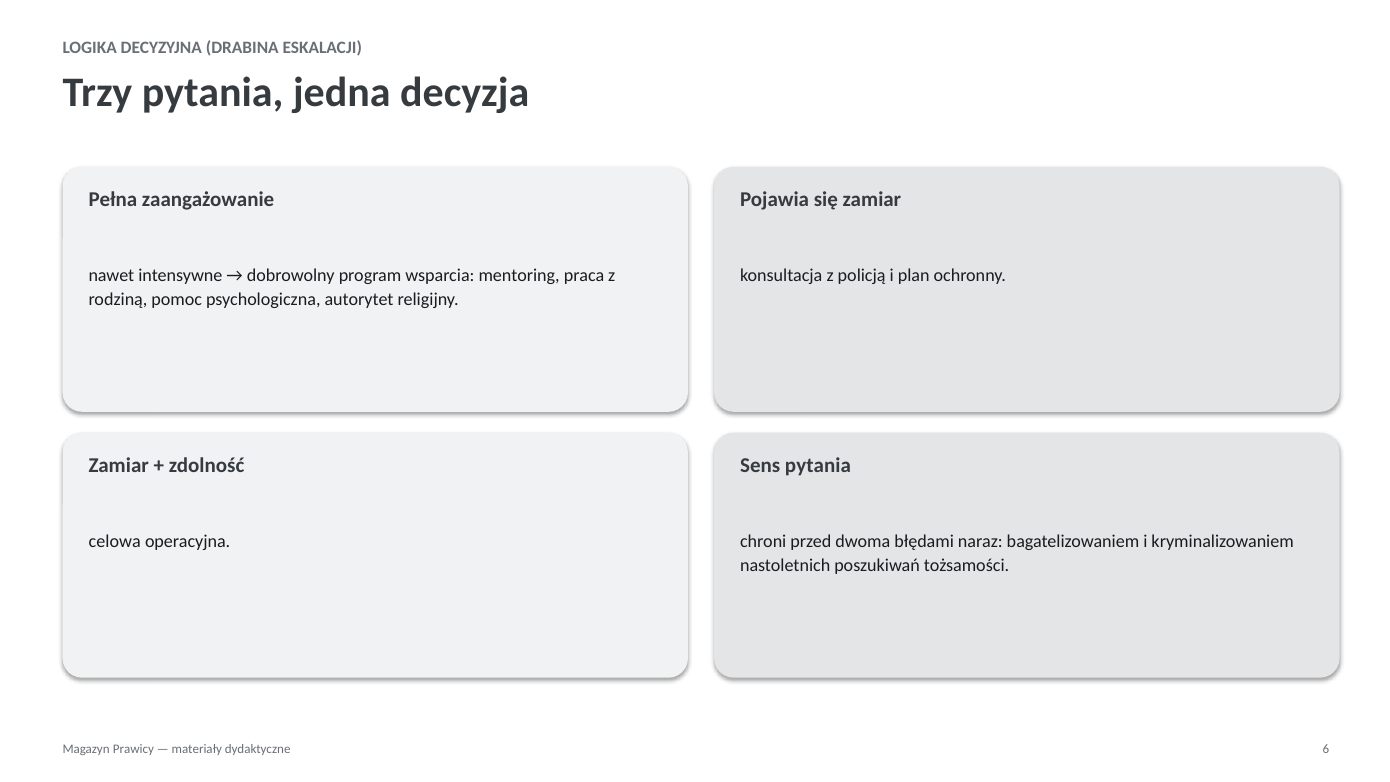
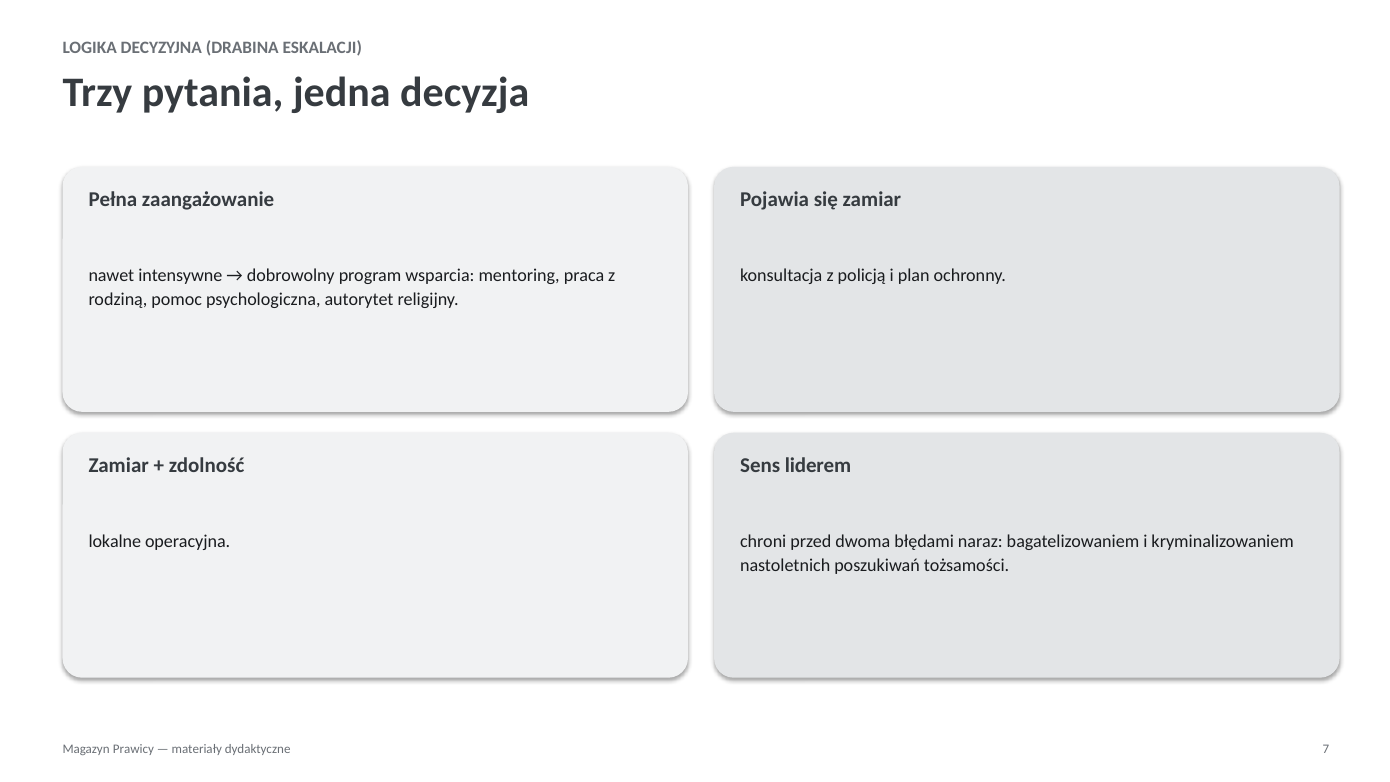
Sens pytania: pytania -> liderem
celowa: celowa -> lokalne
6: 6 -> 7
